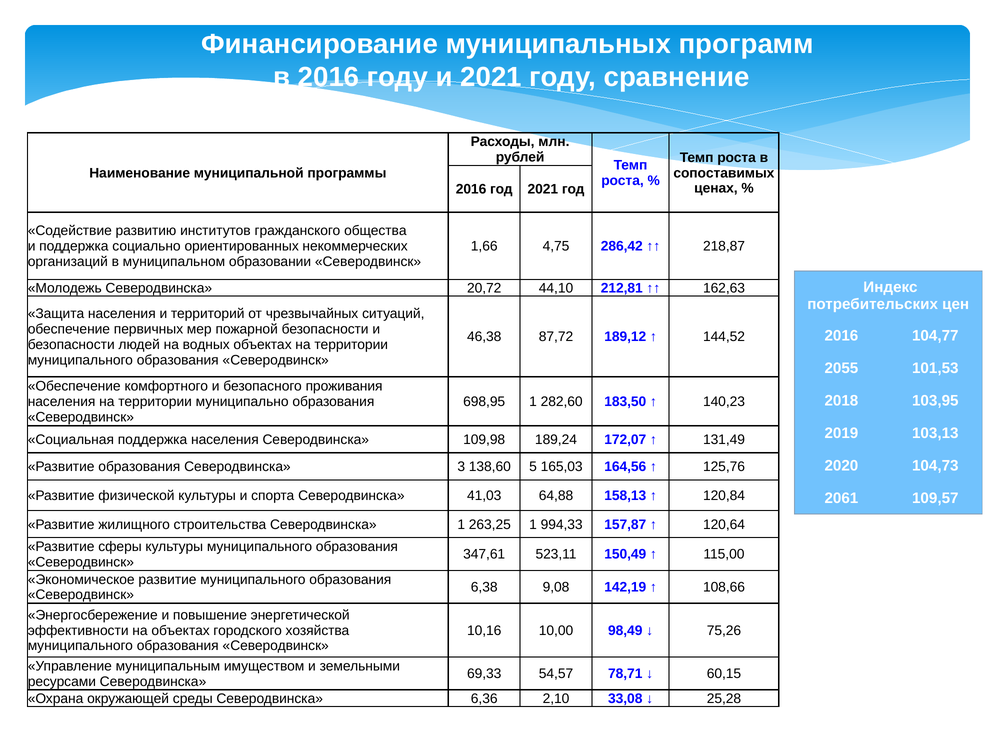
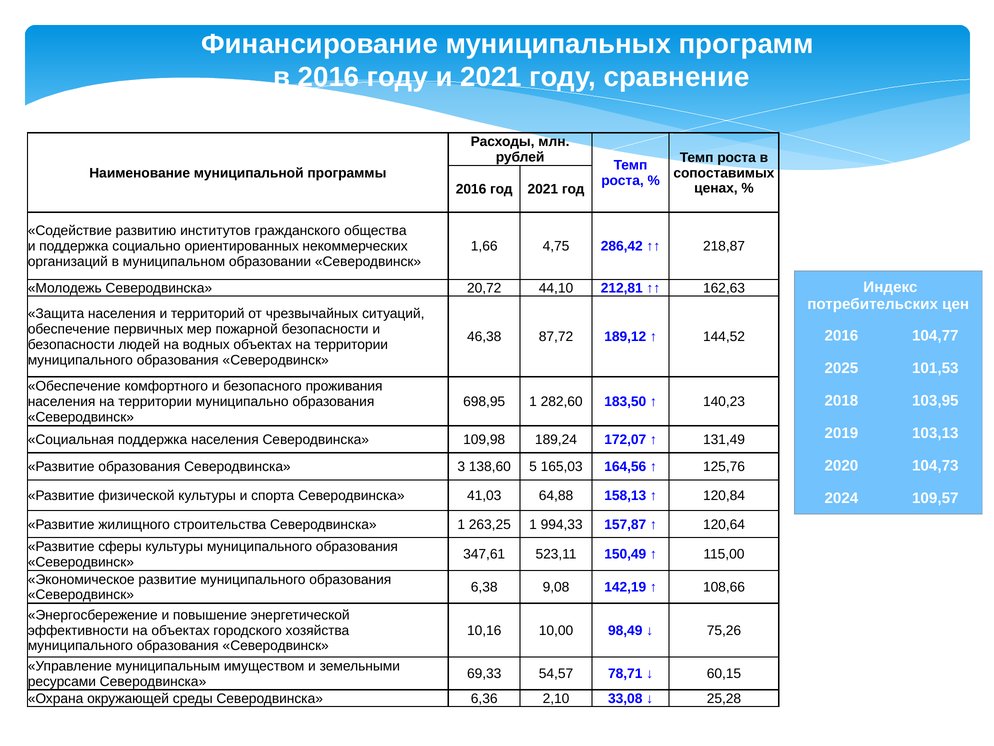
2055: 2055 -> 2025
2061: 2061 -> 2024
